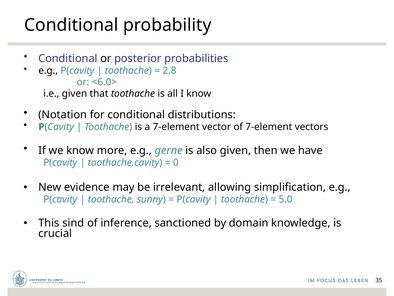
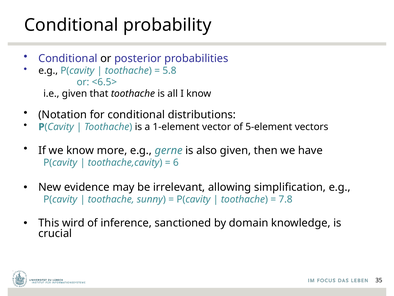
2.8: 2.8 -> 5.8
<6.0>: <6.0> -> <6.5>
a 7-element: 7-element -> 1-element
of 7-element: 7-element -> 5-element
0: 0 -> 6
5.0: 5.0 -> 7.8
sind: sind -> wird
